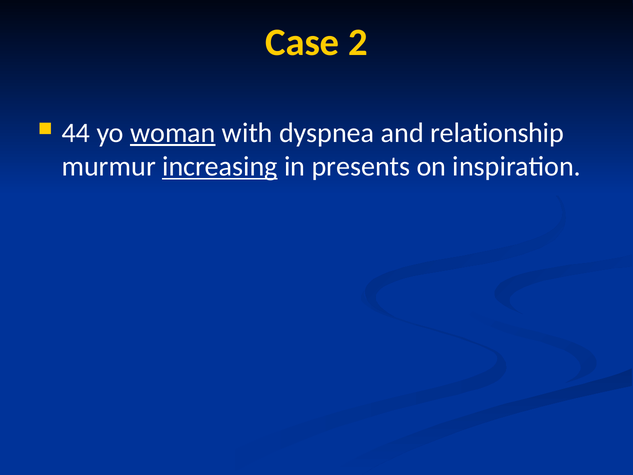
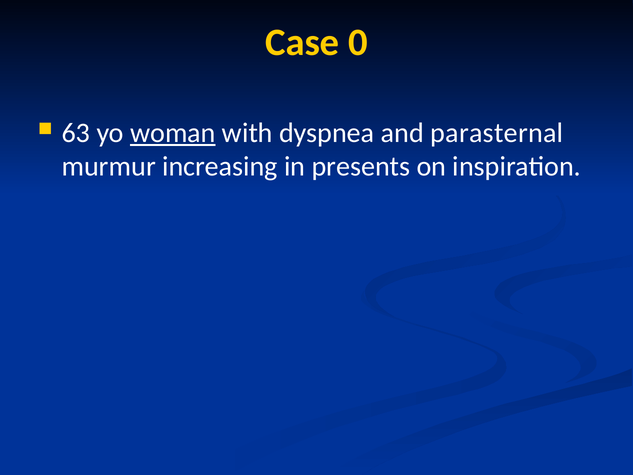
2: 2 -> 0
44: 44 -> 63
relationship: relationship -> parasternal
increasing underline: present -> none
